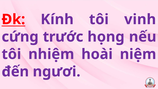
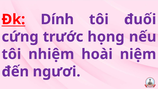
Kính: Kính -> Dính
vinh: vinh -> đuối
